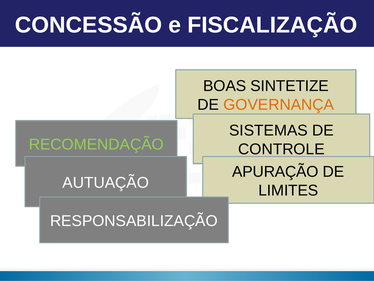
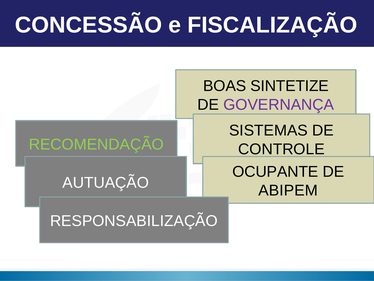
GOVERNANÇA colour: orange -> purple
APURAÇÃO: APURAÇÃO -> OCUPANTE
LIMITES: LIMITES -> ABIPEM
